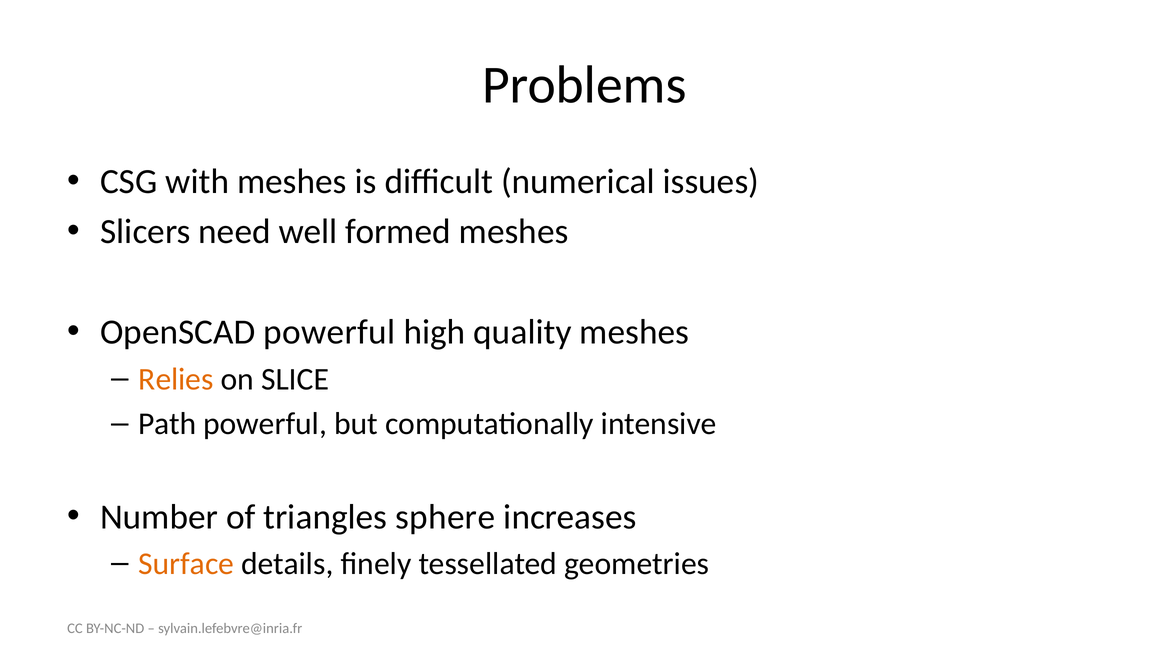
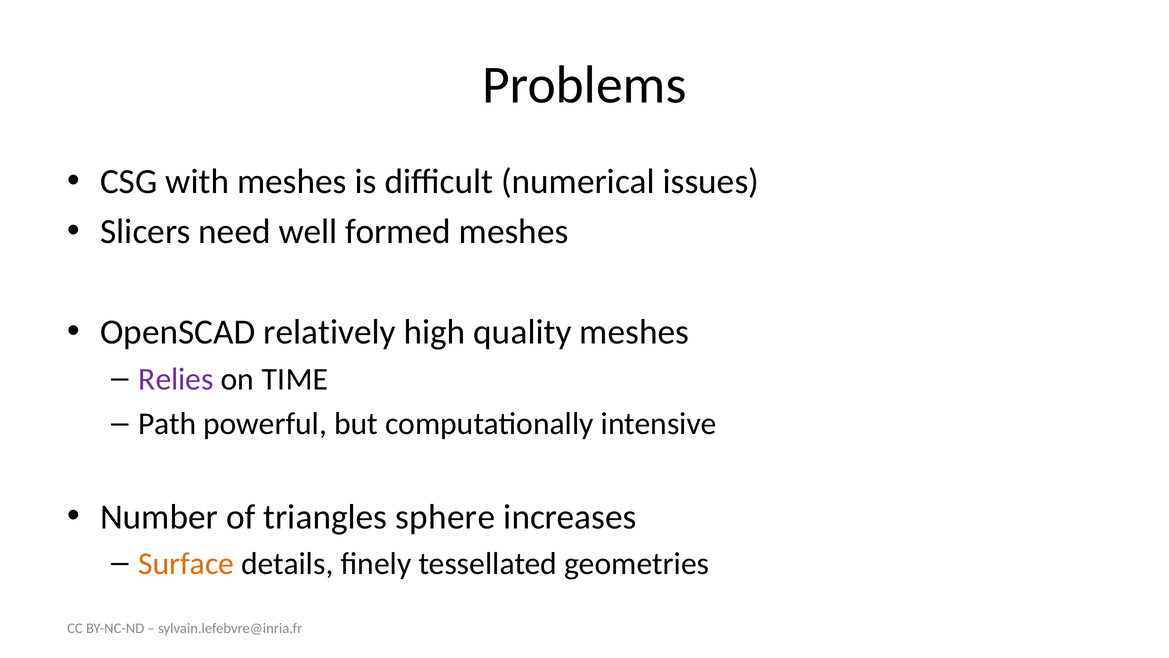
OpenSCAD powerful: powerful -> relatively
Relies colour: orange -> purple
SLICE: SLICE -> TIME
